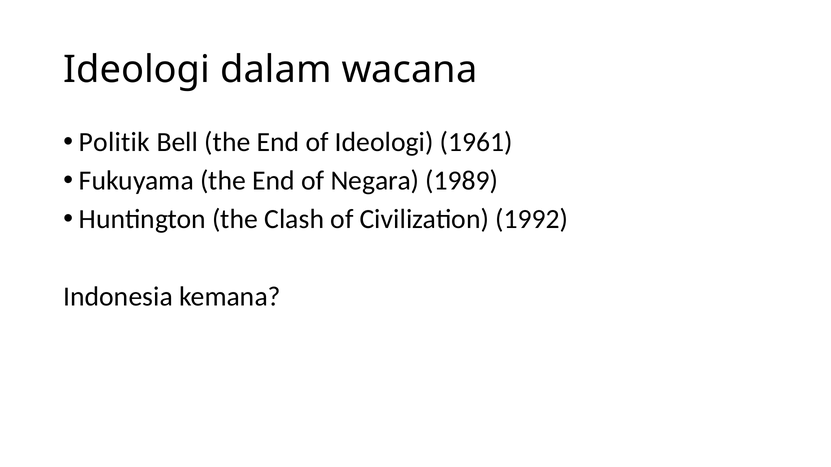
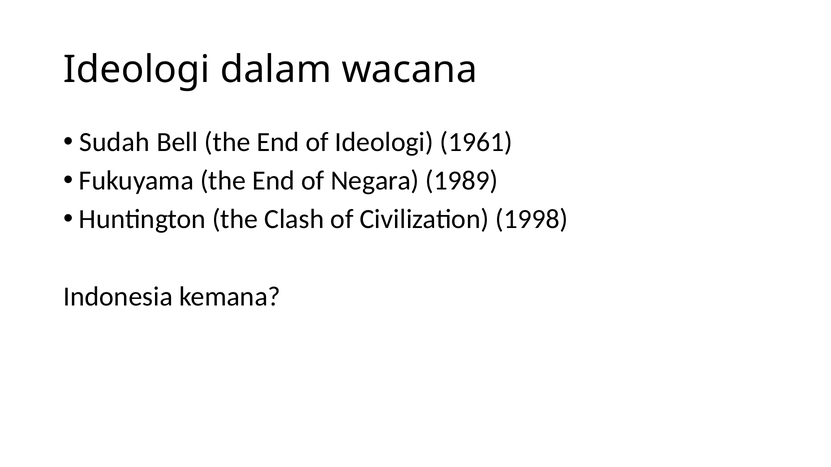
Politik: Politik -> Sudah
1992: 1992 -> 1998
